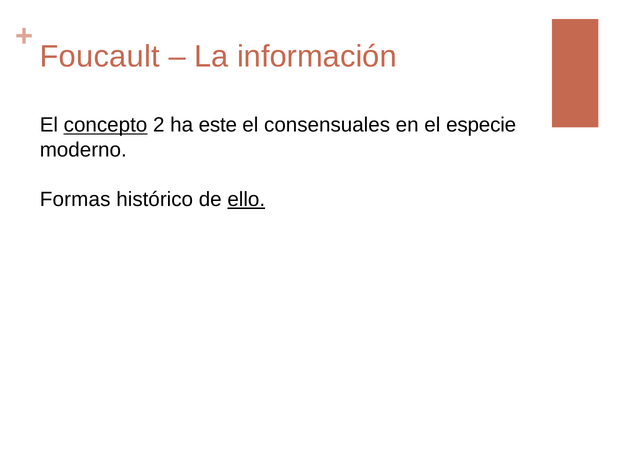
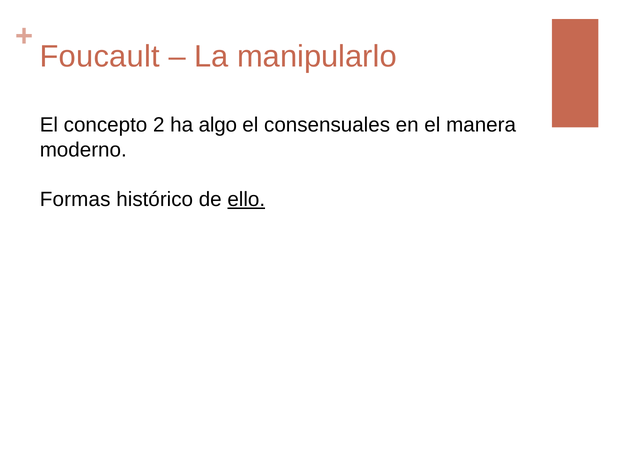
información: información -> manipularlo
concepto underline: present -> none
este: este -> algo
especie: especie -> manera
